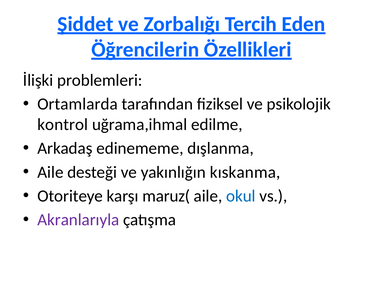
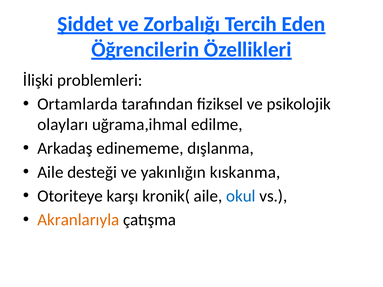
kontrol: kontrol -> olayları
maruz(: maruz( -> kronik(
Akranlarıyla colour: purple -> orange
